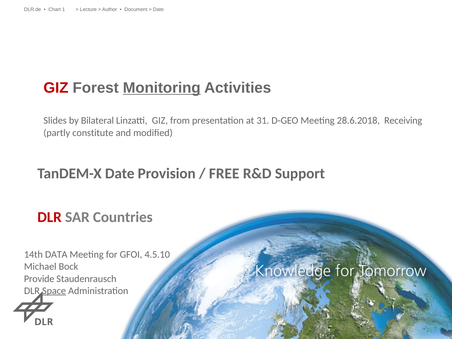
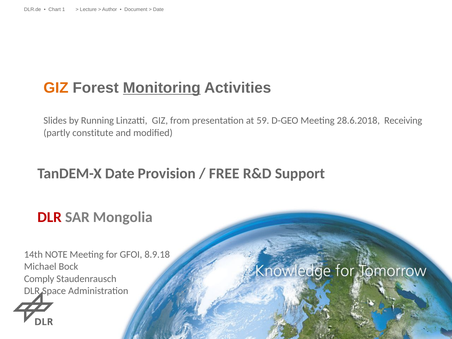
GIZ at (56, 88) colour: red -> orange
Bilateral: Bilateral -> Running
31: 31 -> 59
Countries: Countries -> Mongolia
DATA: DATA -> NOTE
4.5.10: 4.5.10 -> 8.9.18
Provide: Provide -> Comply
Space underline: present -> none
